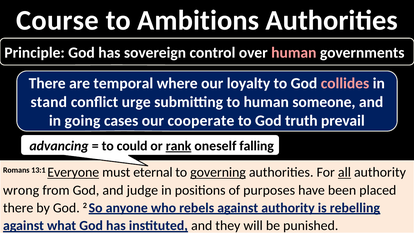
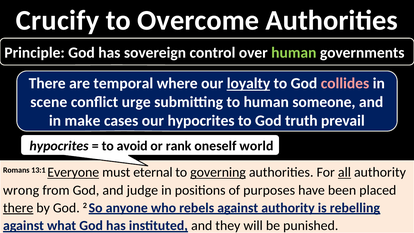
Course: Course -> Crucify
Ambitions: Ambitions -> Overcome
human at (294, 53) colour: pink -> light green
loyalty underline: none -> present
stand: stand -> scene
going: going -> make
our cooperate: cooperate -> hypocrites
advancing at (59, 146): advancing -> hypocrites
could: could -> avoid
rank underline: present -> none
falling: falling -> world
there at (18, 208) underline: none -> present
